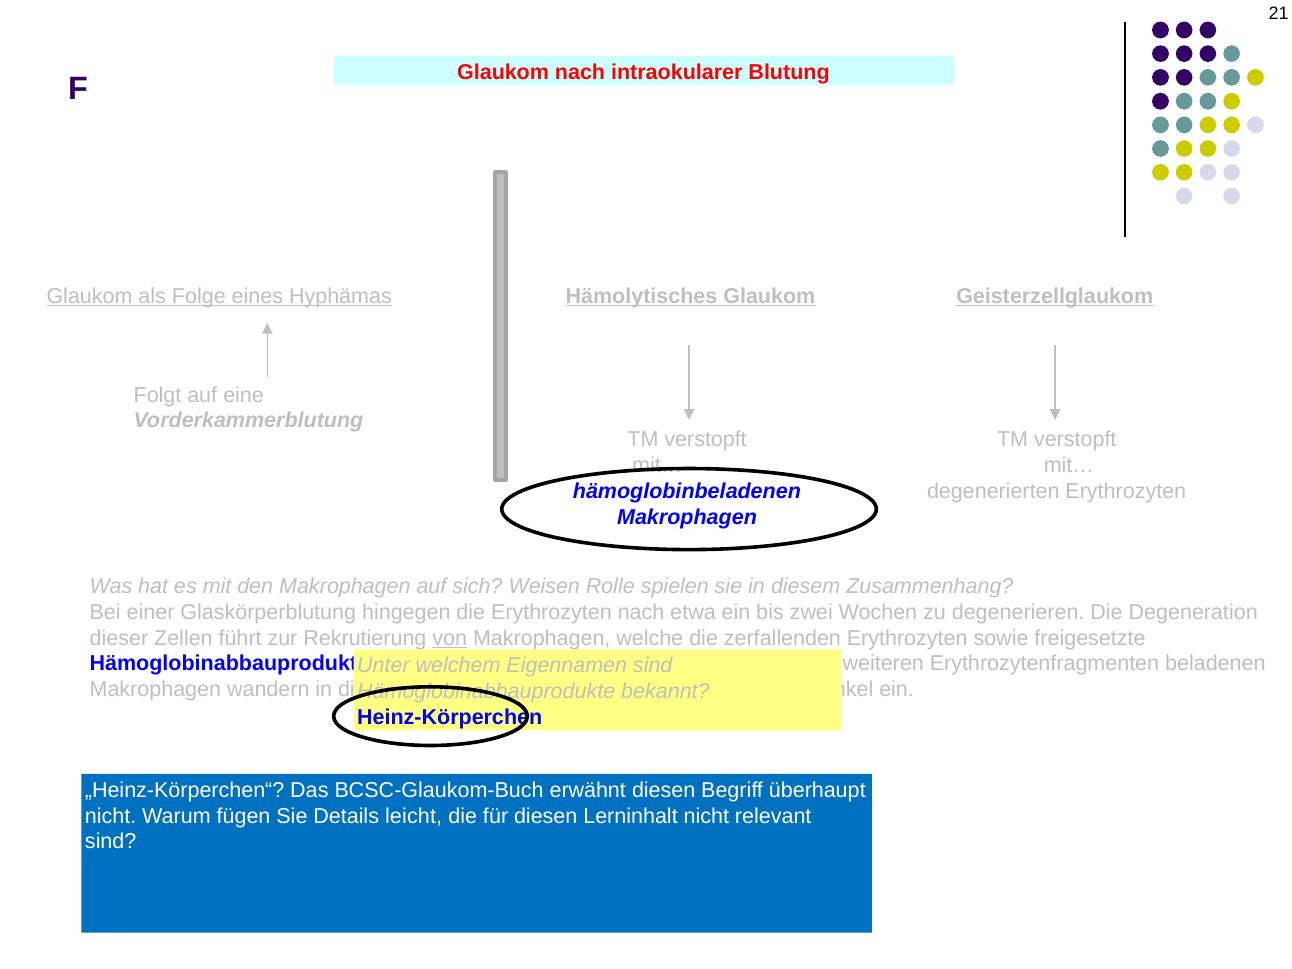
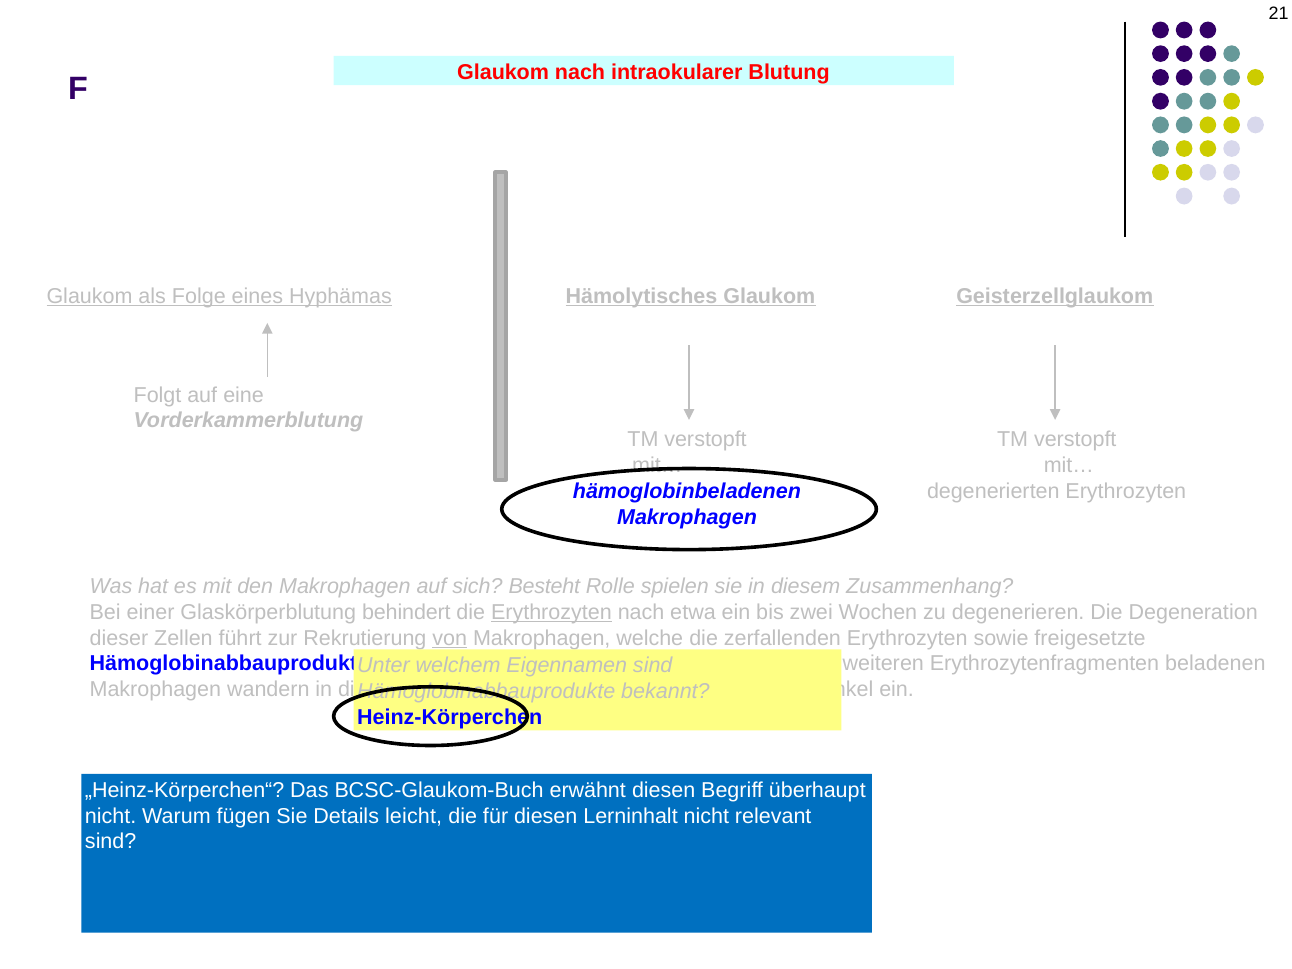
Weisen: Weisen -> Besteht
hingegen: hingegen -> behindert
Erythrozyten at (551, 612) underline: none -> present
